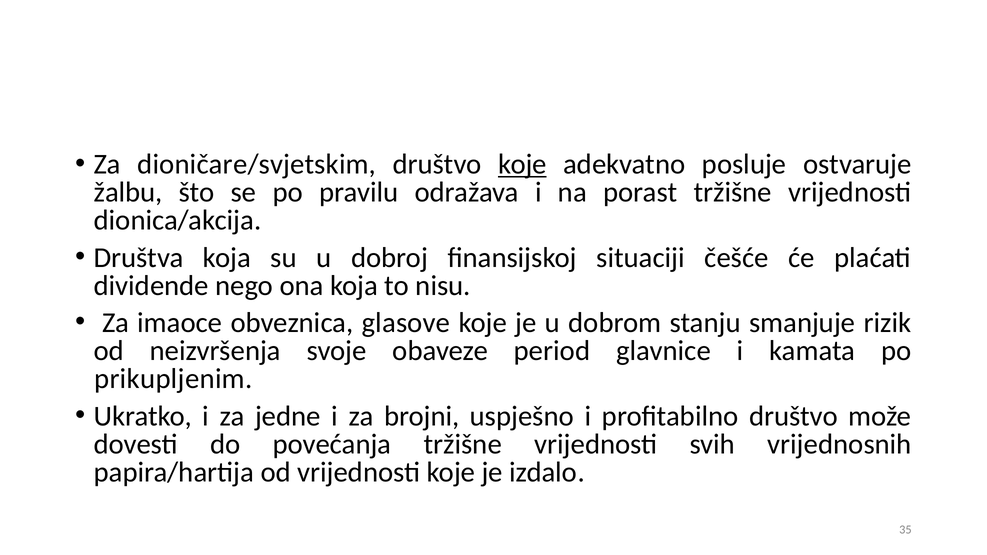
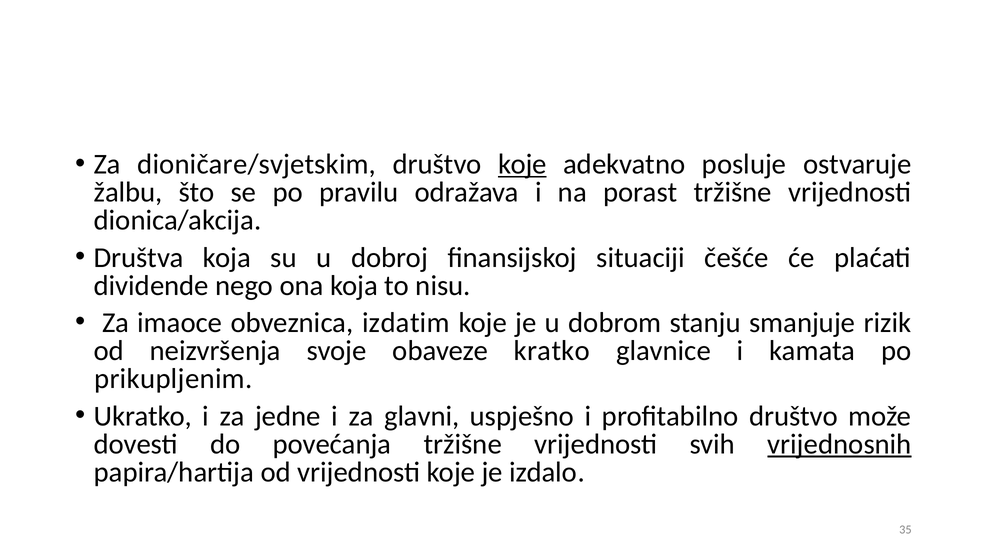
glasove: glasove -> izdatim
period: period -> kratko
brojni: brojni -> glavni
vrijednosnih underline: none -> present
